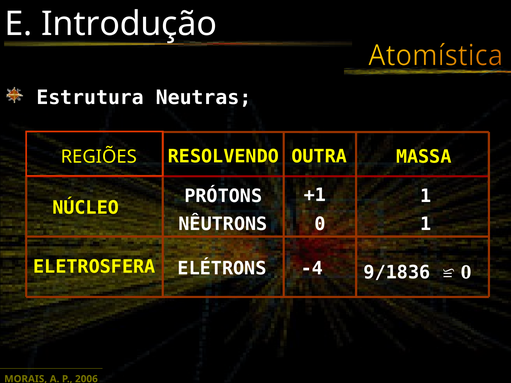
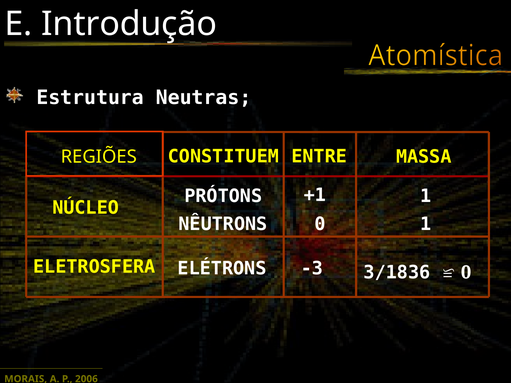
OUTRA: OUTRA -> ENTRE
RESOLVENDO: RESOLVENDO -> CONSTITUEM
-4: -4 -> -3
9/1836: 9/1836 -> 3/1836
